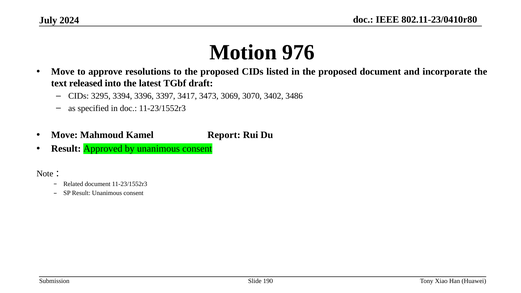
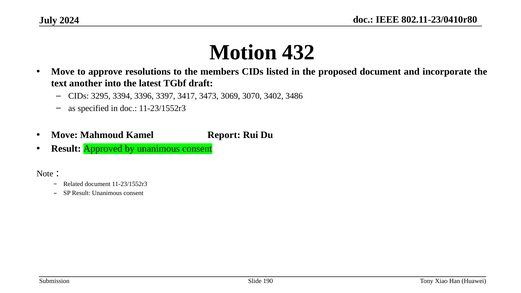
976: 976 -> 432
to the proposed: proposed -> members
released: released -> another
